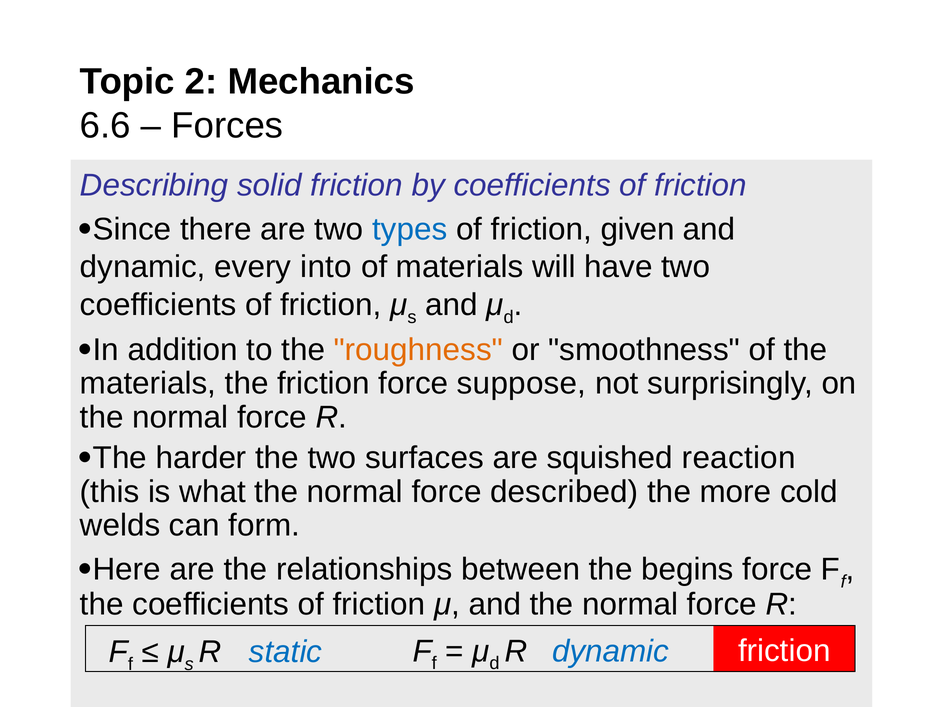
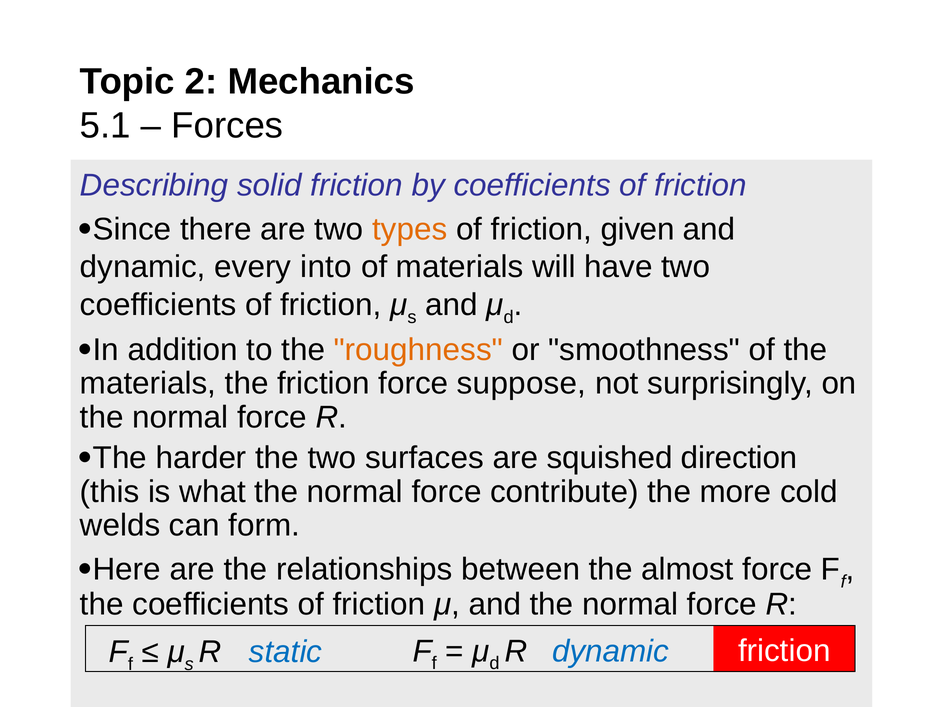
6.6: 6.6 -> 5.1
types colour: blue -> orange
reaction: reaction -> direction
described: described -> contribute
begins: begins -> almost
